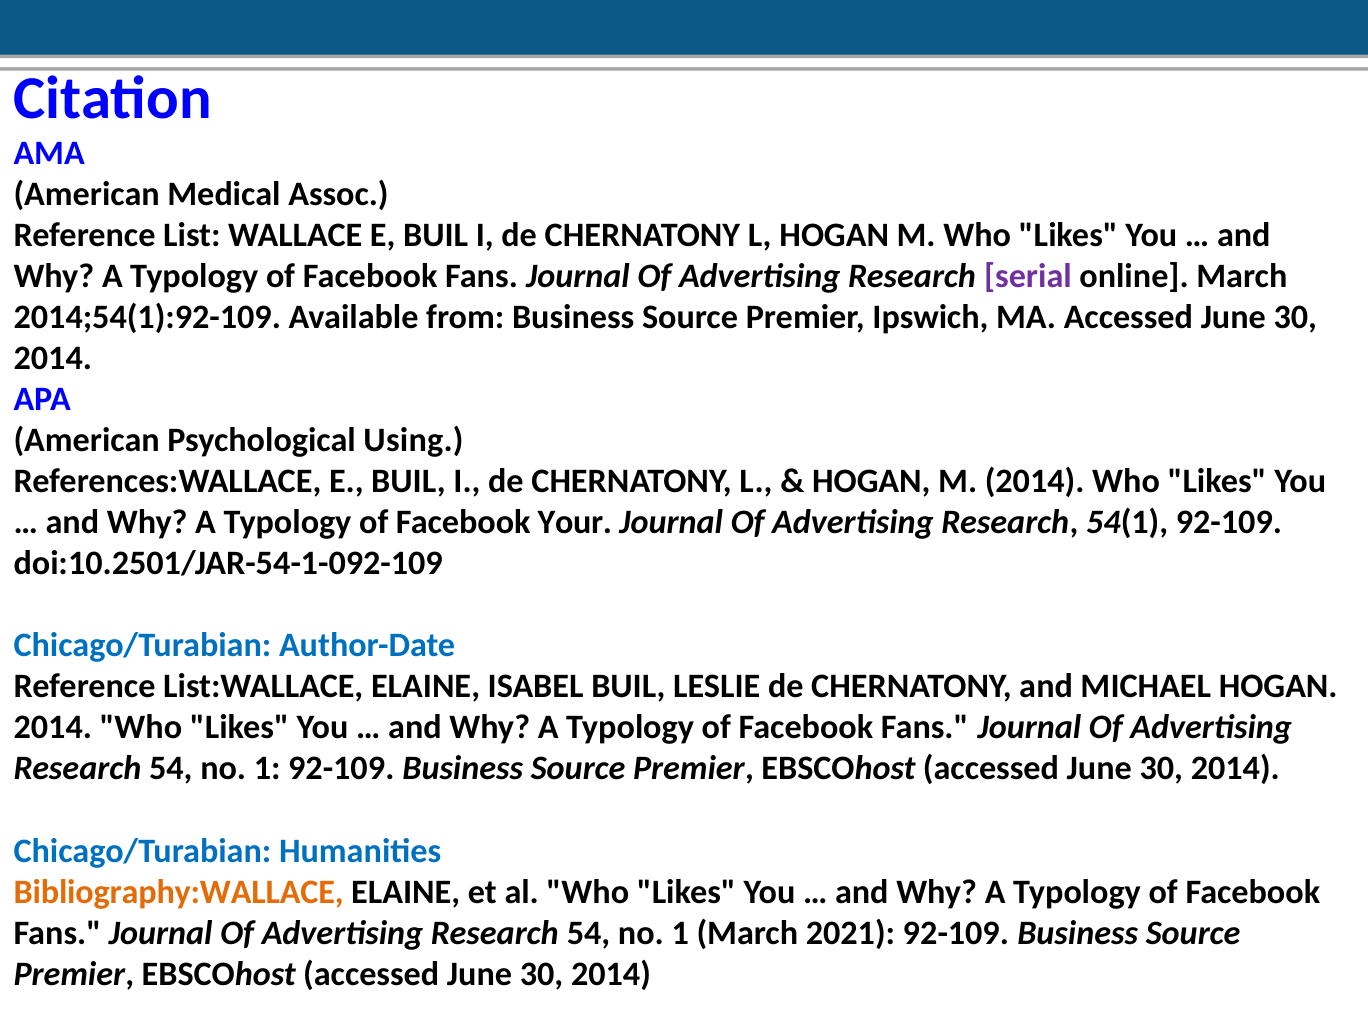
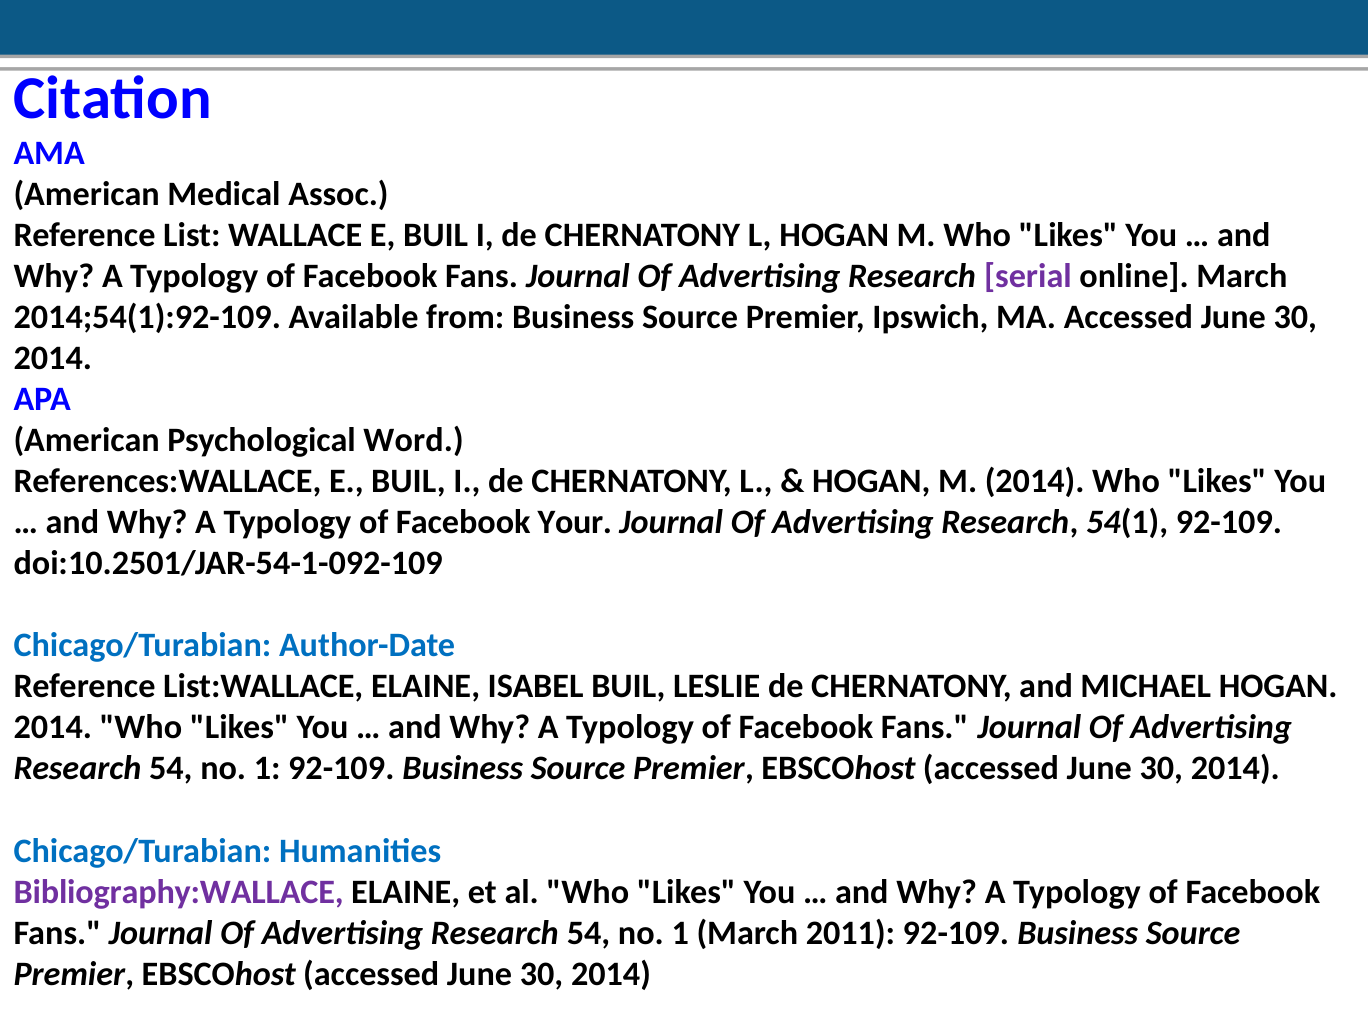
Using: Using -> Word
Bibliography:WALLACE colour: orange -> purple
2021: 2021 -> 2011
